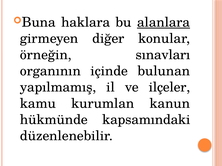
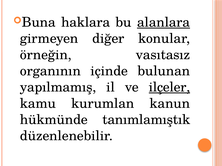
sınavları: sınavları -> vasıtasız
ilçeler underline: none -> present
kapsamındaki: kapsamındaki -> tanımlamıştık
